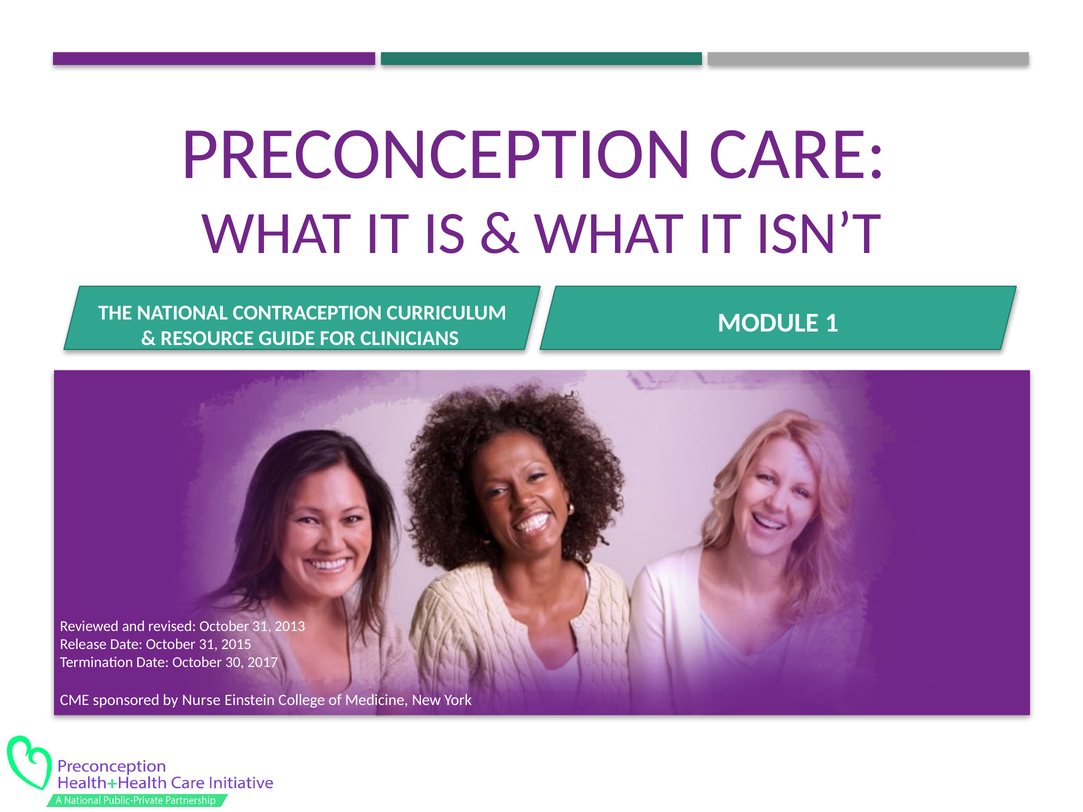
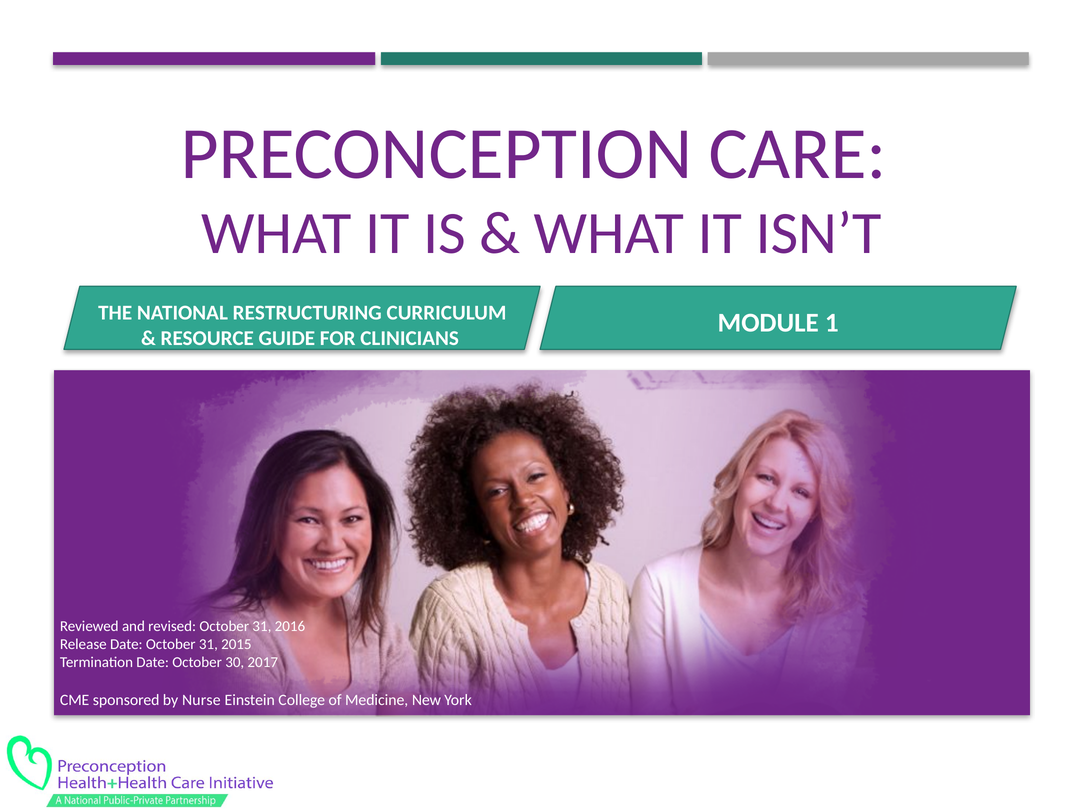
CONTRACEPTION: CONTRACEPTION -> RESTRUCTURING
2013: 2013 -> 2016
